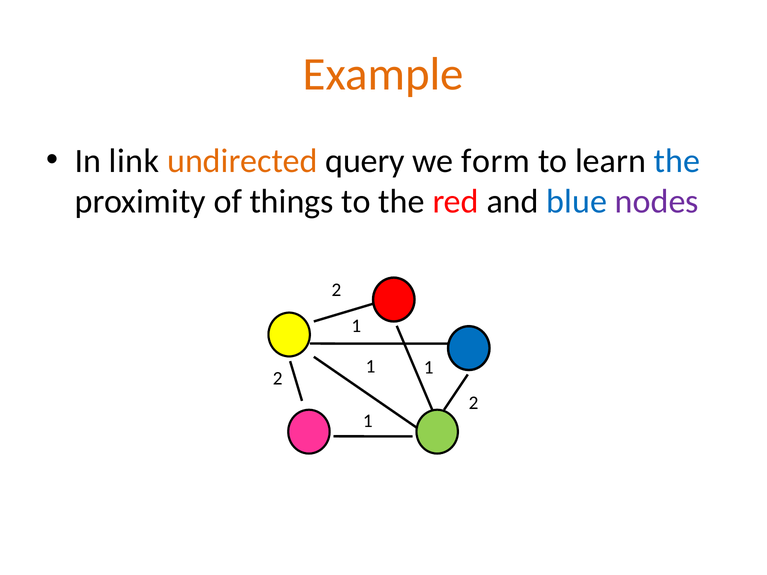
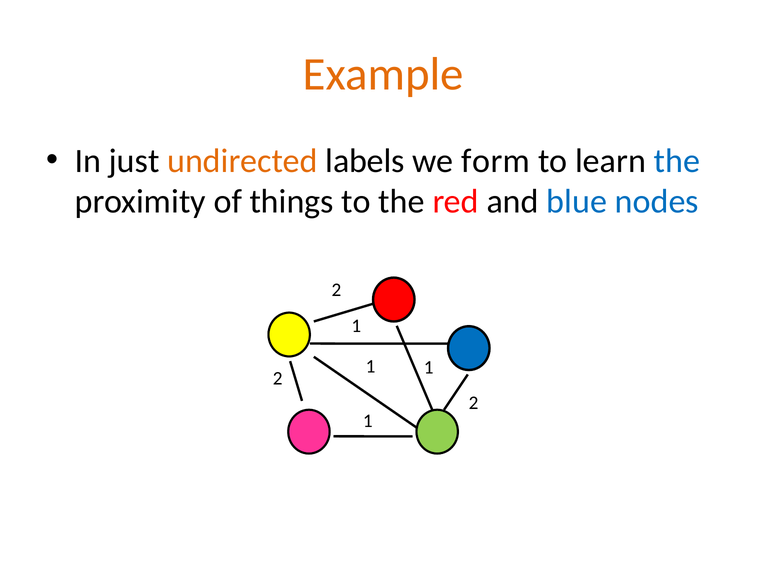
link: link -> just
query: query -> labels
nodes colour: purple -> blue
